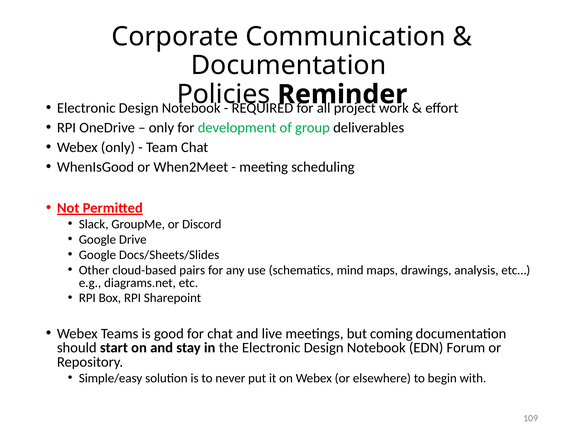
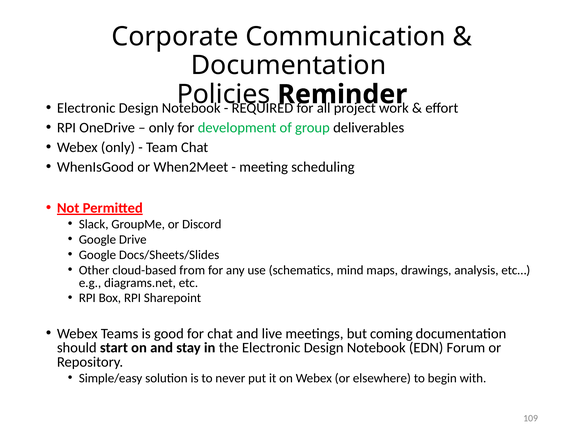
pairs: pairs -> from
